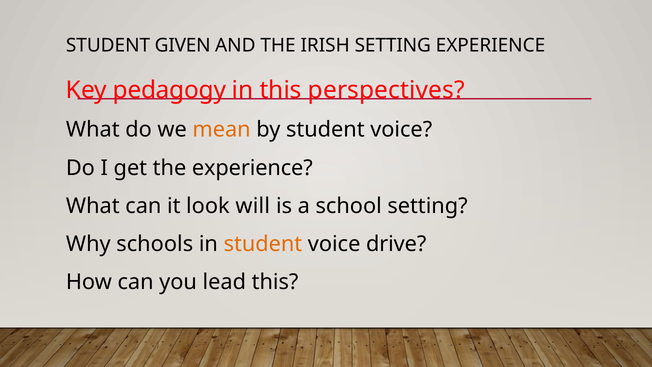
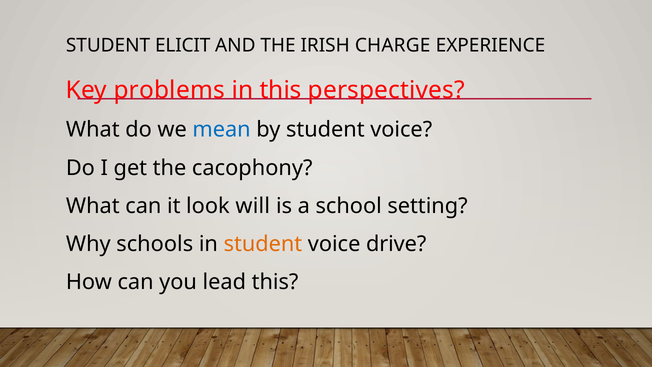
GIVEN: GIVEN -> ELICIT
IRISH SETTING: SETTING -> CHARGE
pedagogy: pedagogy -> problems
mean colour: orange -> blue
the experience: experience -> cacophony
